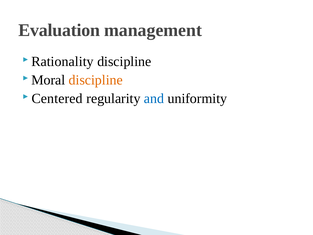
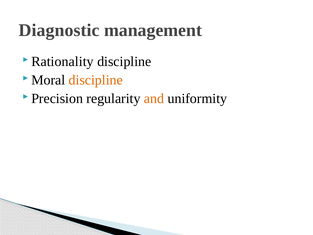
Evaluation: Evaluation -> Diagnostic
Centered: Centered -> Precision
and colour: blue -> orange
